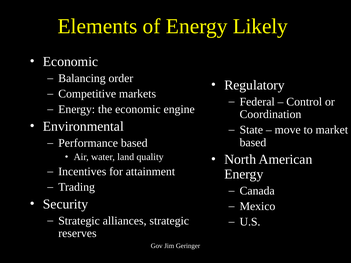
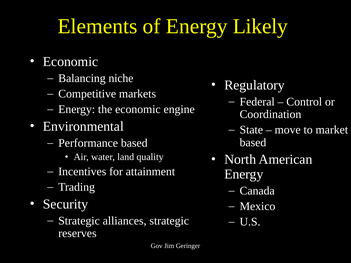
order: order -> niche
